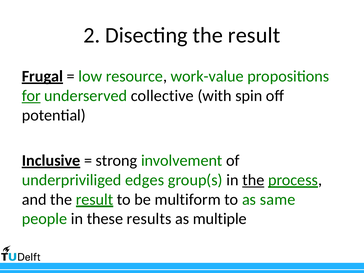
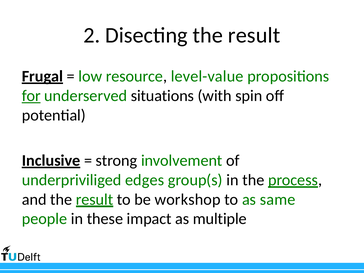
work-value: work-value -> level-value
collective: collective -> situations
the at (253, 180) underline: present -> none
multiform: multiform -> workshop
results: results -> impact
